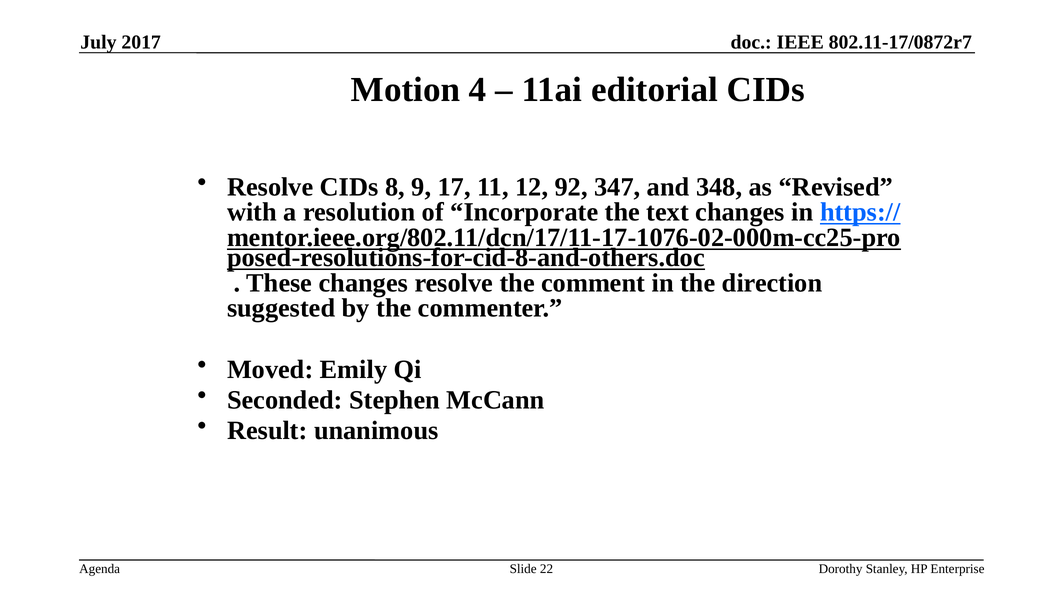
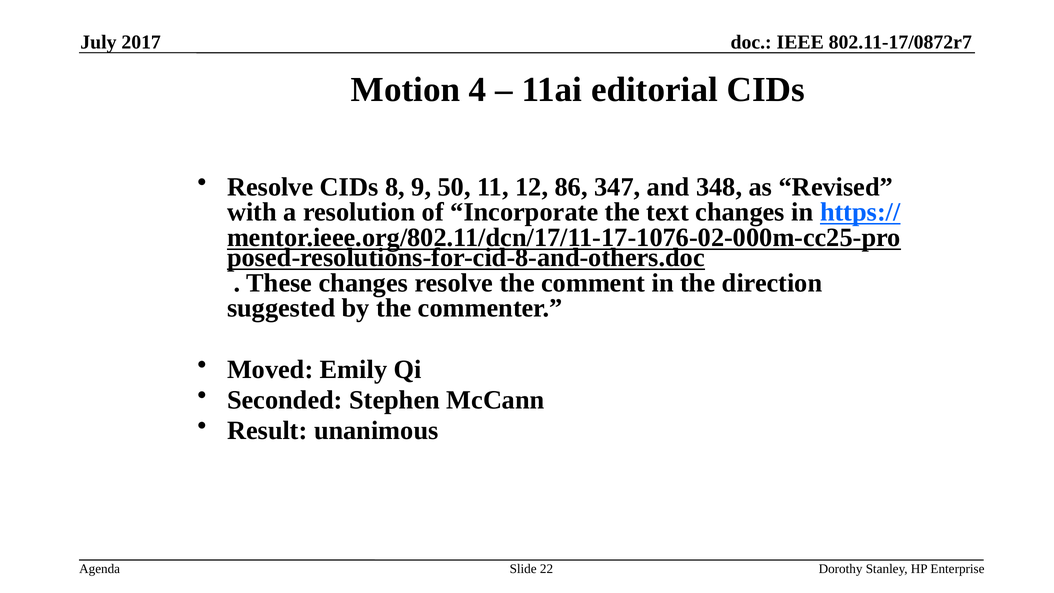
17: 17 -> 50
92: 92 -> 86
